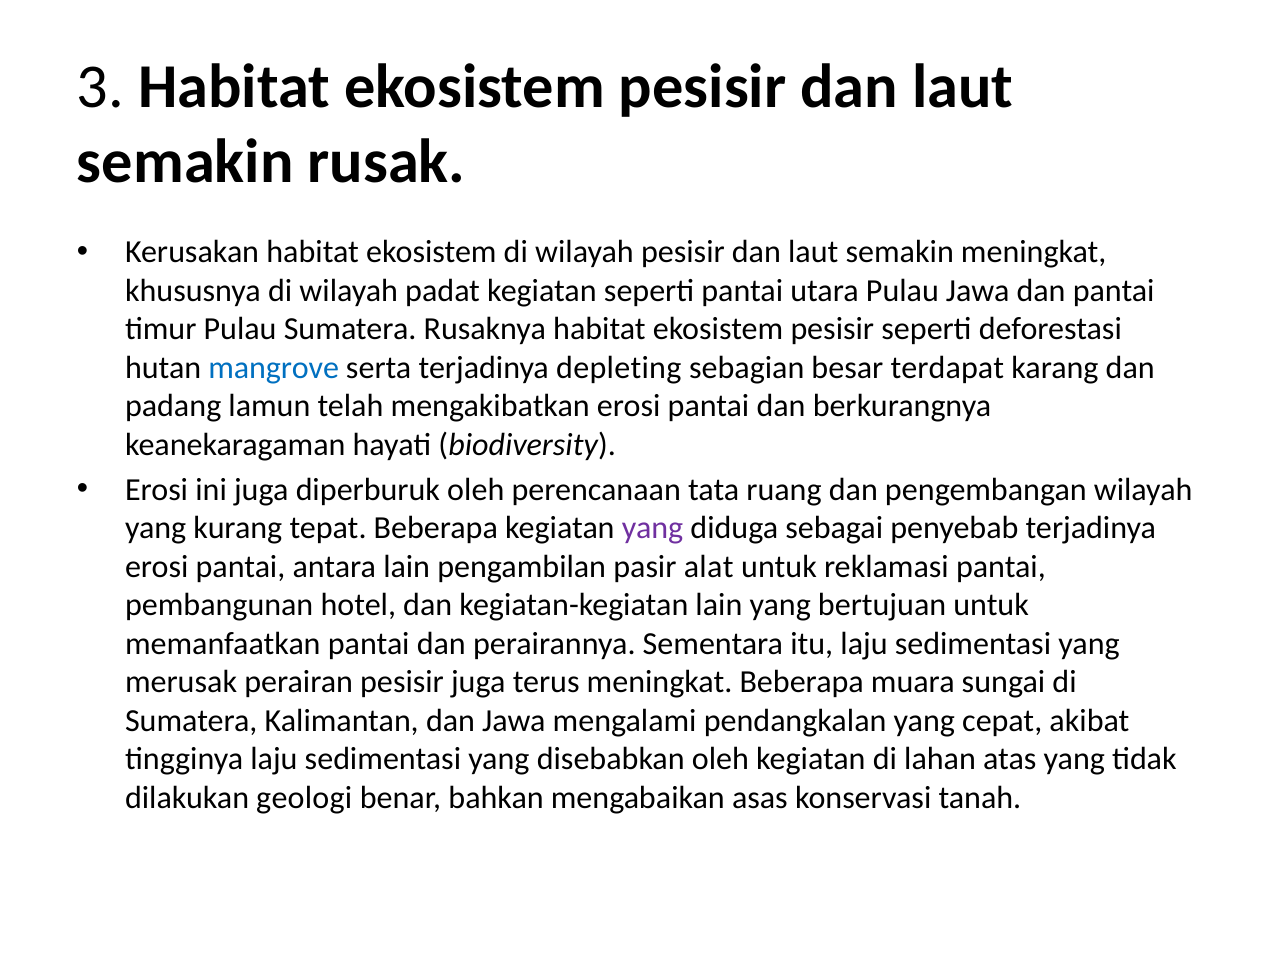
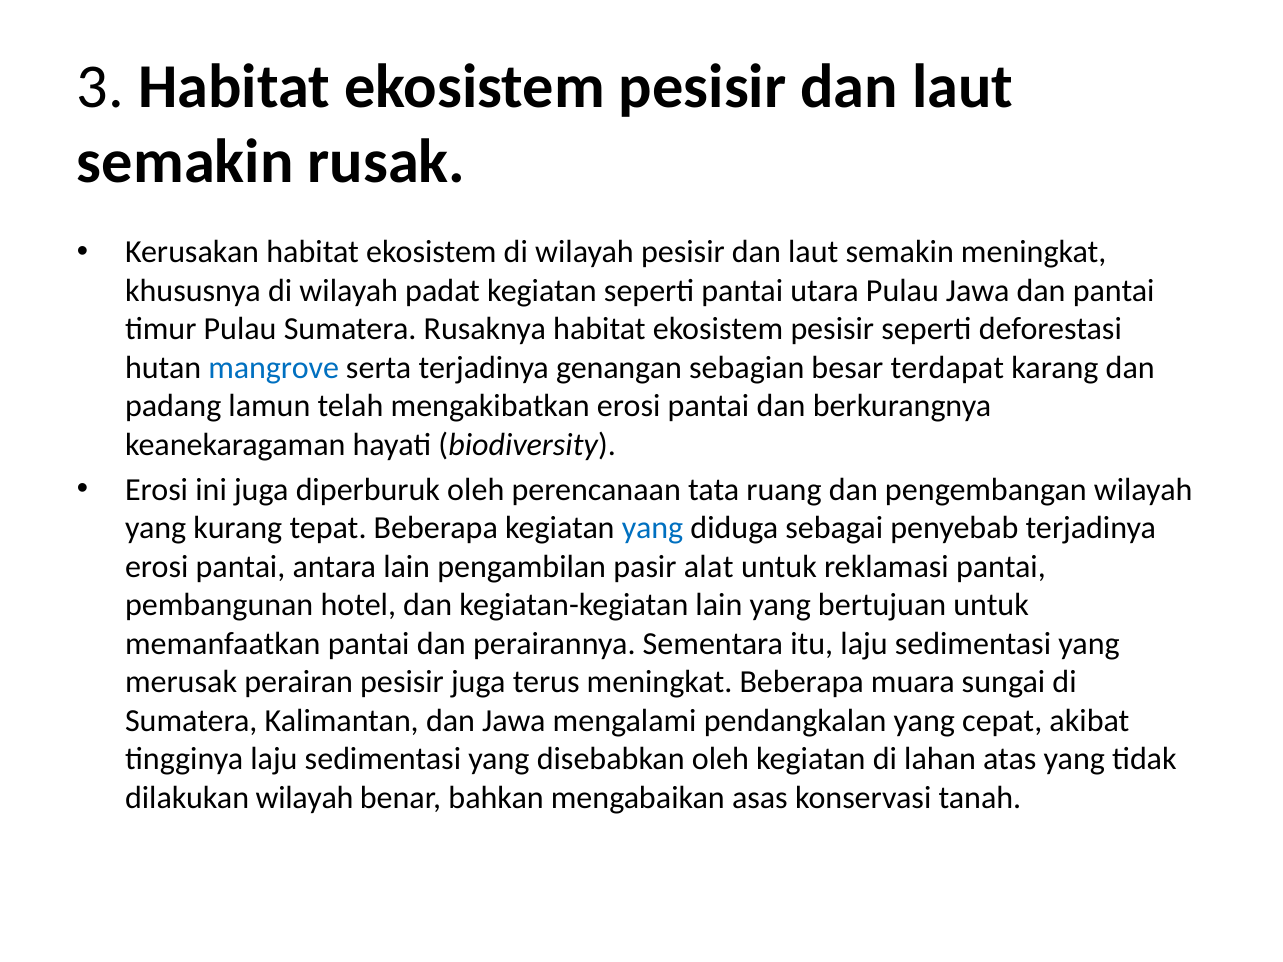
depleting: depleting -> genangan
yang at (653, 528) colour: purple -> blue
dilakukan geologi: geologi -> wilayah
